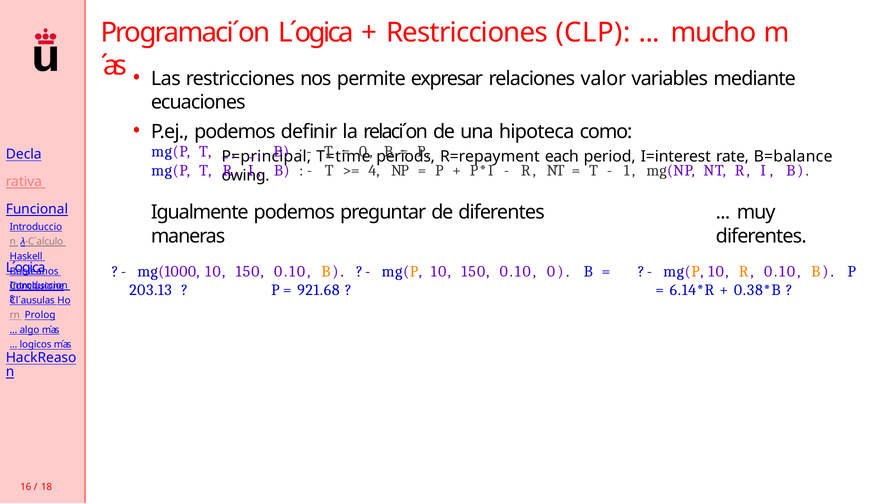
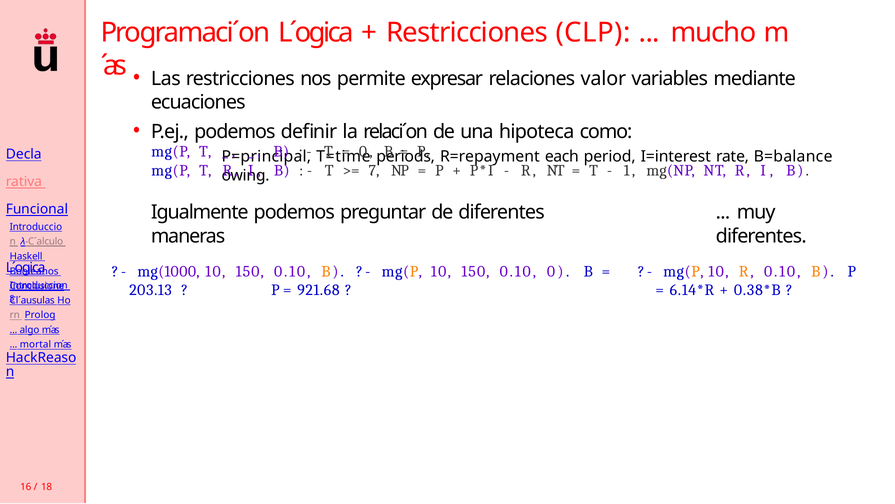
4: 4 -> 7
logicos: logicos -> mortal
